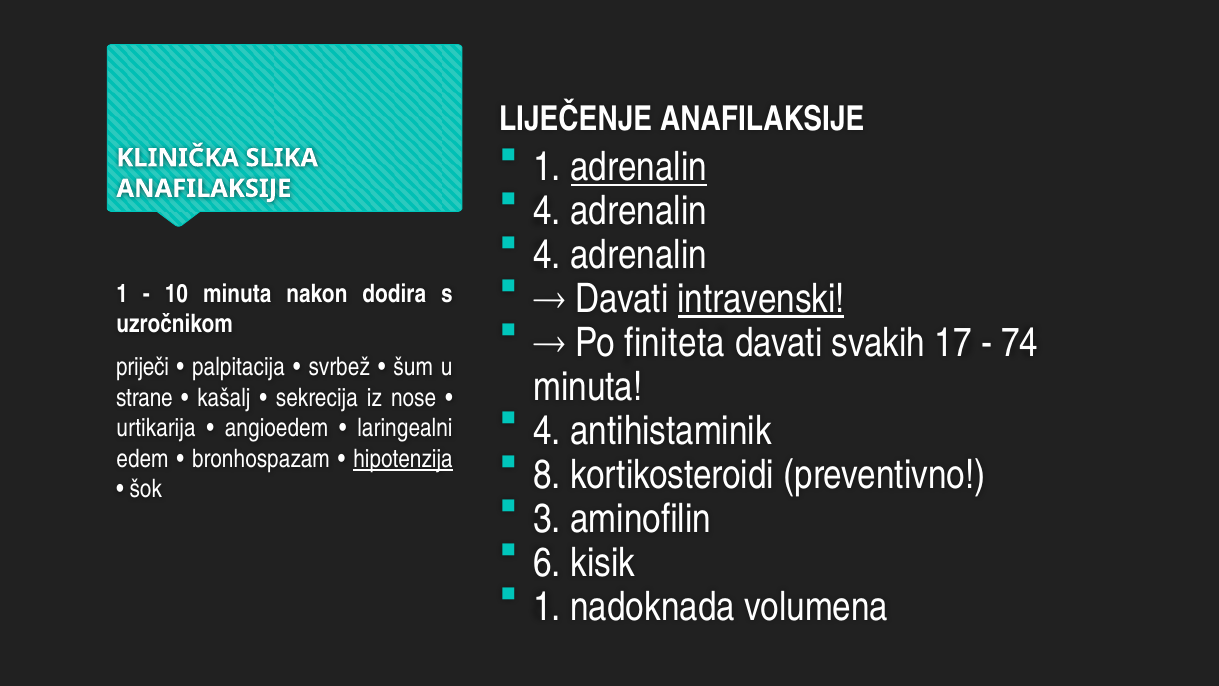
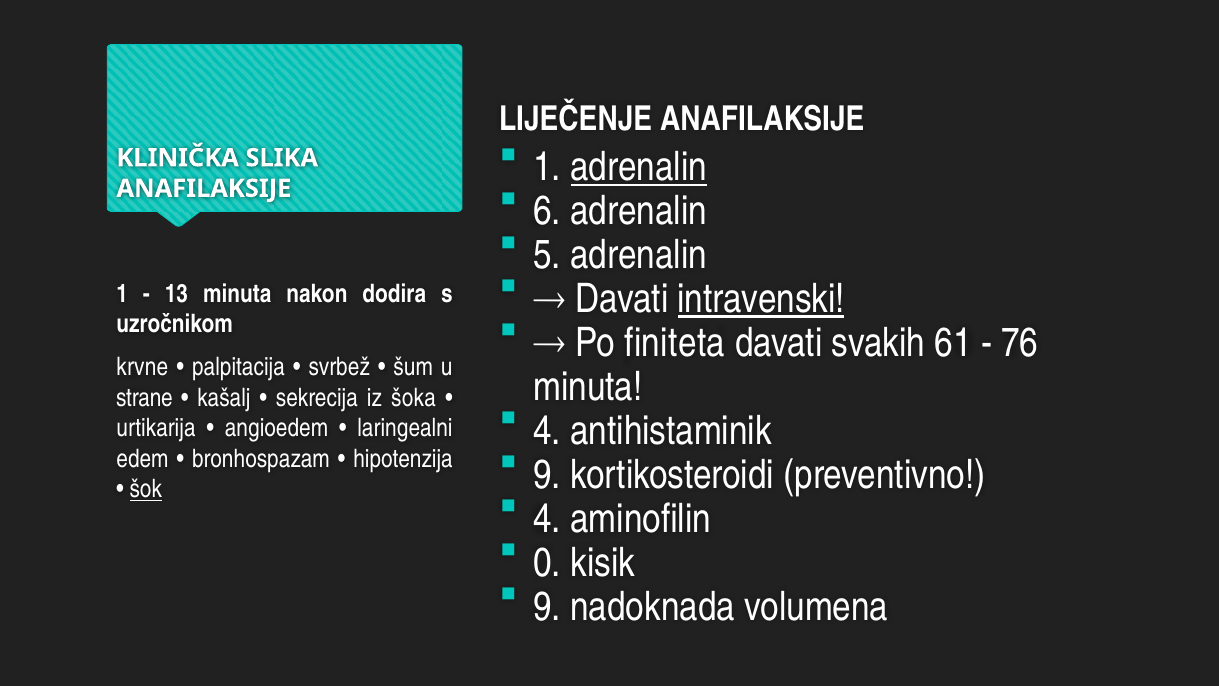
4 at (547, 211): 4 -> 6
4 at (547, 255): 4 -> 5
10: 10 -> 13
17: 17 -> 61
74: 74 -> 76
priječi: priječi -> krvne
nose: nose -> šoka
8 at (547, 475): 8 -> 9
hipotenzija underline: present -> none
šok underline: none -> present
3 at (547, 519): 3 -> 4
6: 6 -> 0
1 at (547, 606): 1 -> 9
